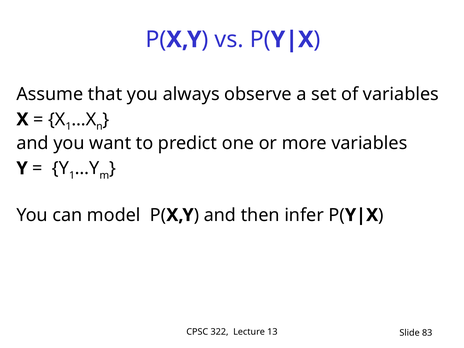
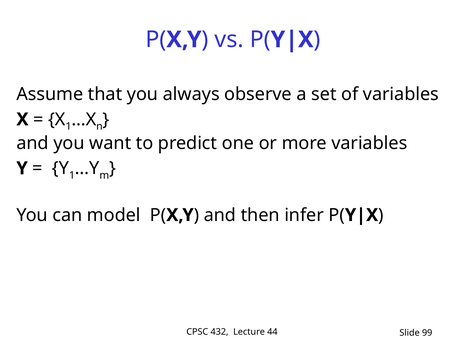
322: 322 -> 432
13: 13 -> 44
83: 83 -> 99
